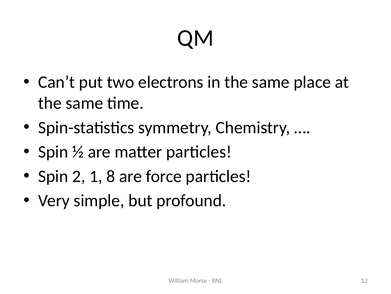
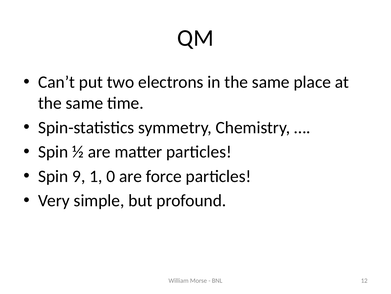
2: 2 -> 9
8: 8 -> 0
